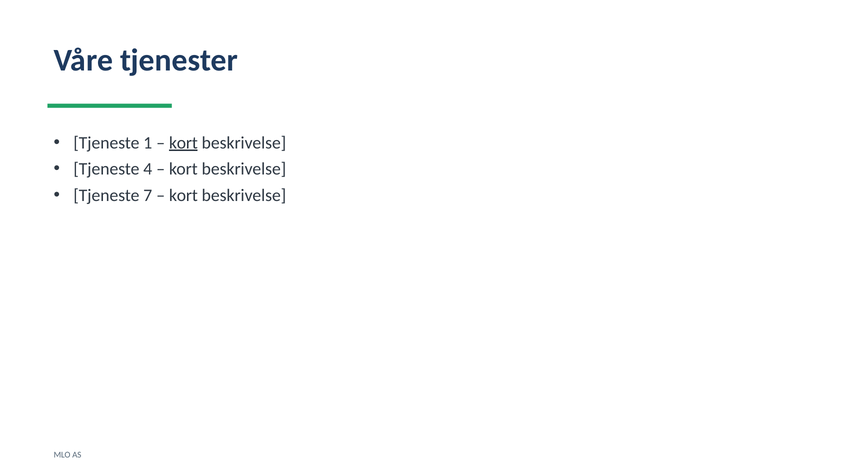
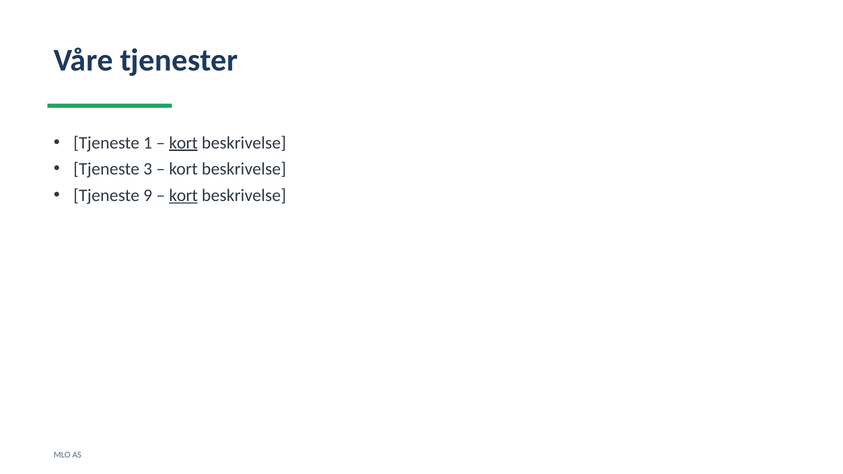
4: 4 -> 3
7: 7 -> 9
kort at (183, 195) underline: none -> present
